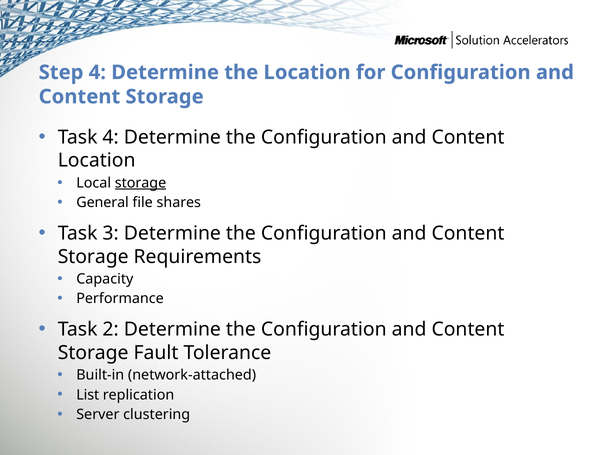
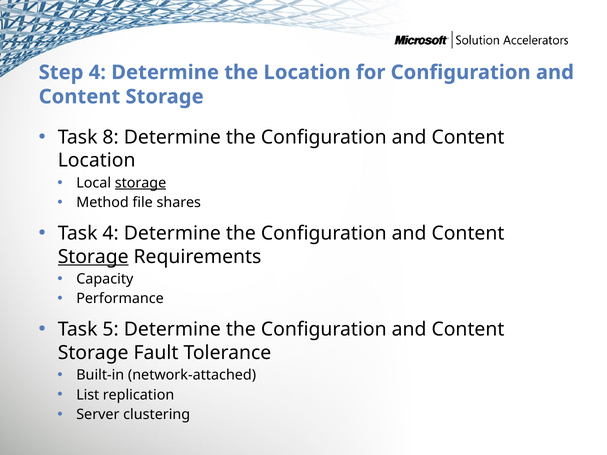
Task 4: 4 -> 8
General: General -> Method
Task 3: 3 -> 4
Storage at (93, 257) underline: none -> present
2: 2 -> 5
